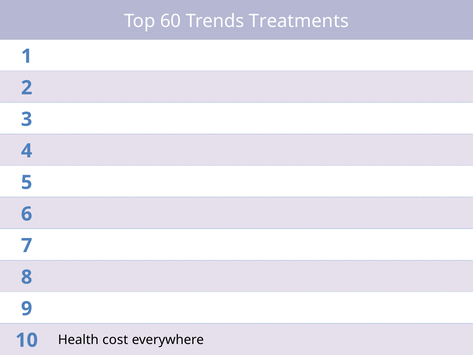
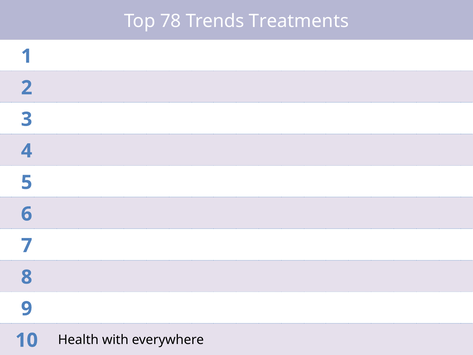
60: 60 -> 78
cost: cost -> with
